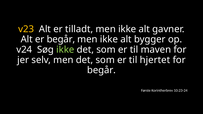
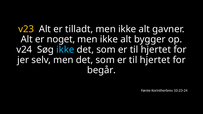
er begår: begår -> noget
ikke at (65, 50) colour: light green -> light blue
maven at (156, 50): maven -> hjertet
